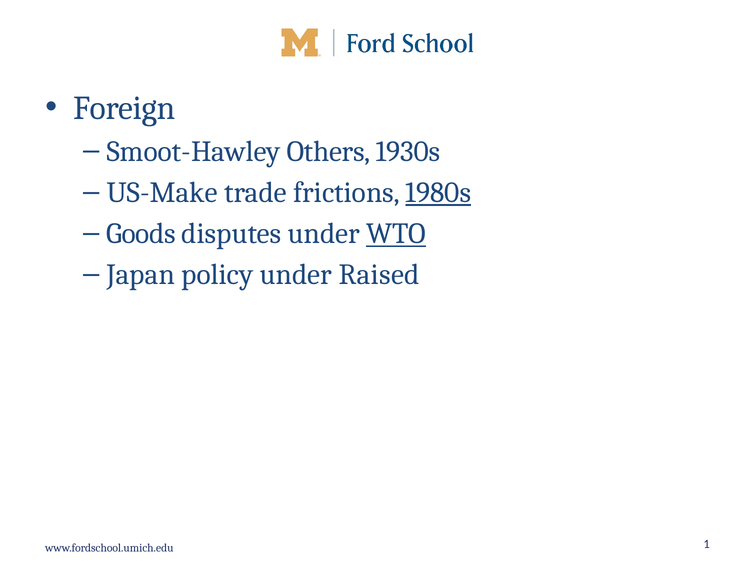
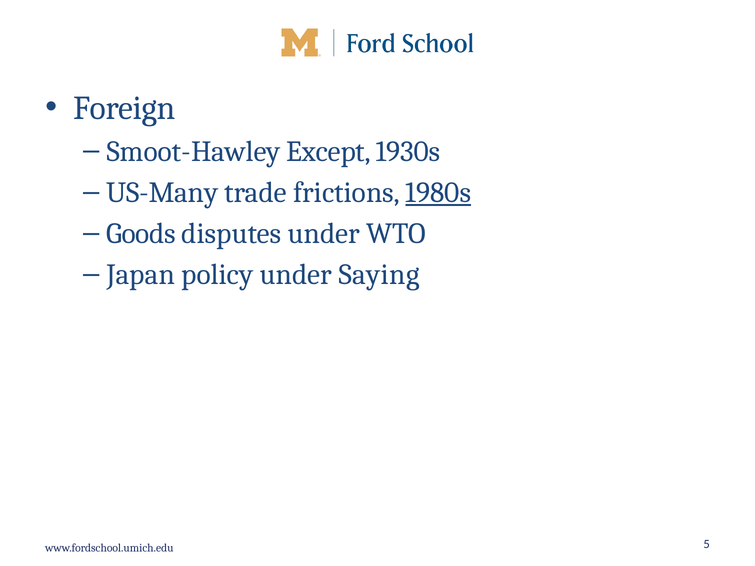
Others: Others -> Except
US-Make: US-Make -> US-Many
WTO underline: present -> none
Raised: Raised -> Saying
1: 1 -> 5
